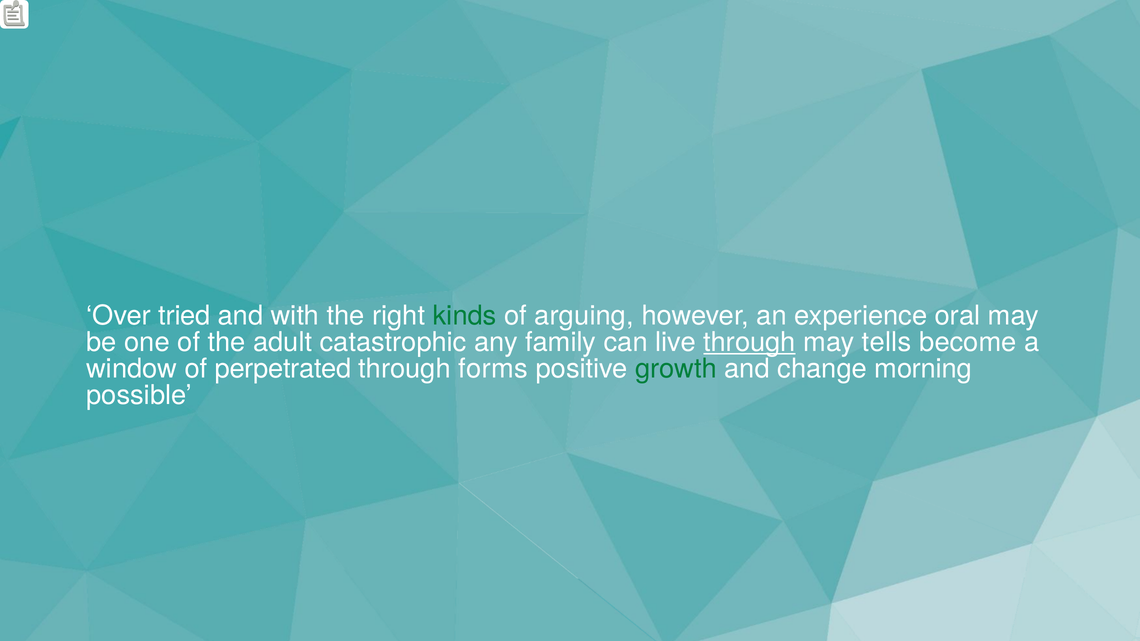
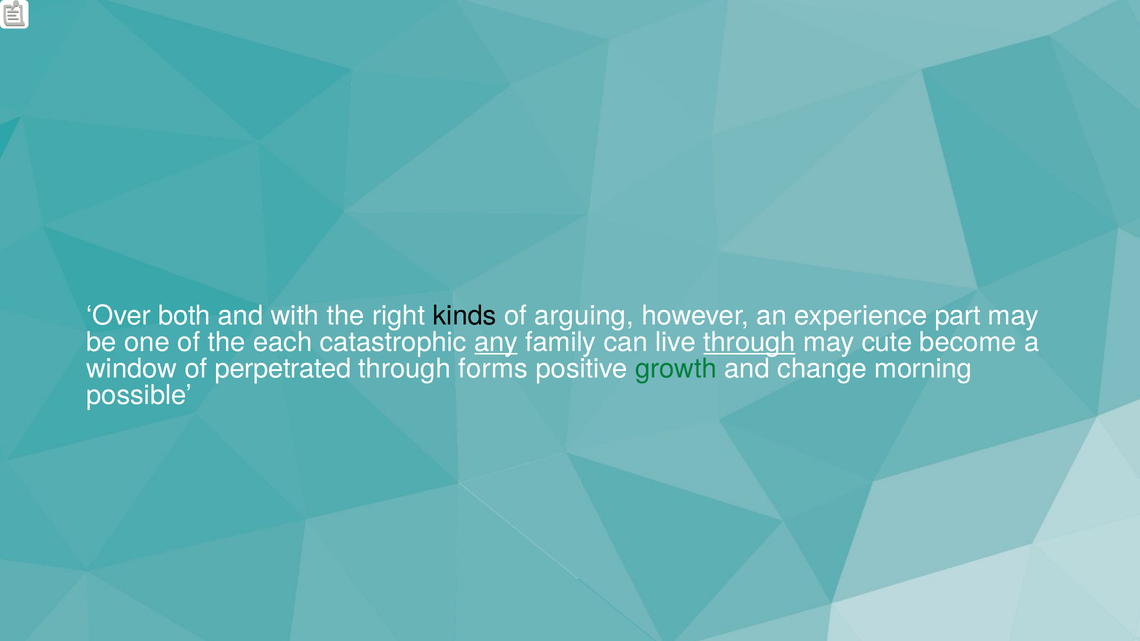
tried: tried -> both
kinds colour: green -> black
oral: oral -> part
adult: adult -> each
any underline: none -> present
tells: tells -> cute
